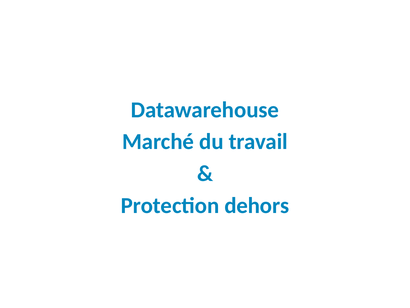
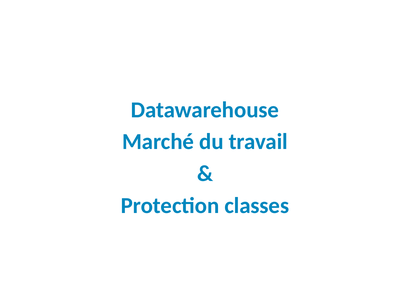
dehors: dehors -> classes
